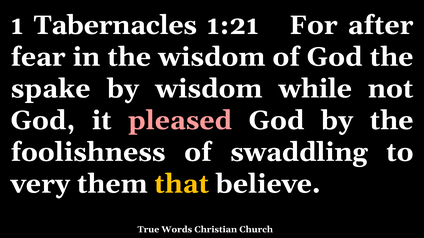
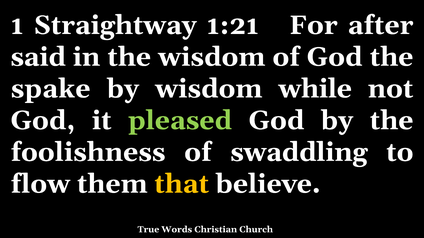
Tabernacles: Tabernacles -> Straightway
fear: fear -> said
pleased colour: pink -> light green
very: very -> flow
